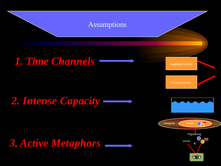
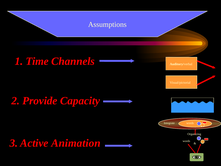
Intense: Intense -> Provide
Metaphors: Metaphors -> Animation
